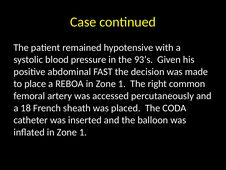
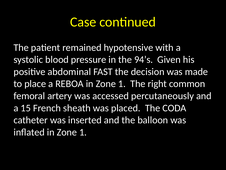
93’s: 93’s -> 94’s
18: 18 -> 15
